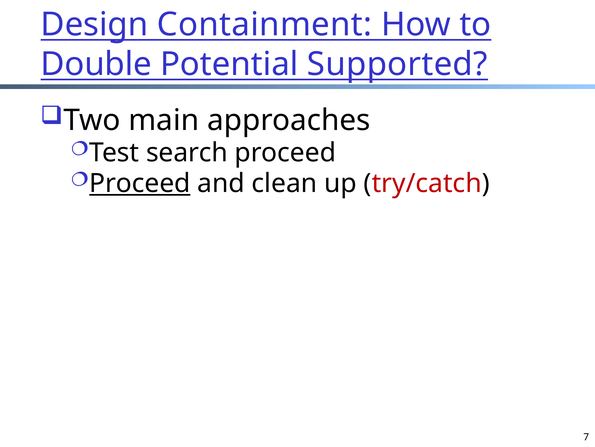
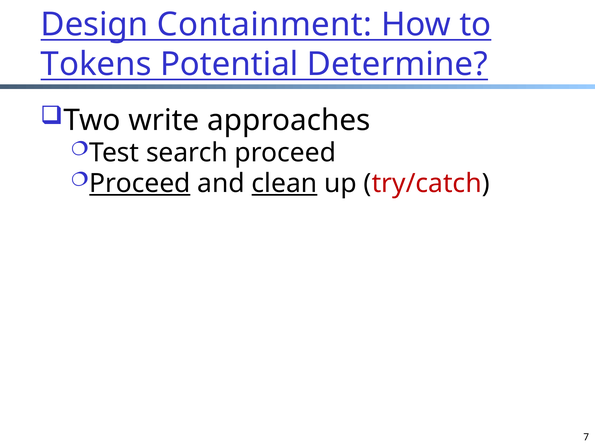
Double: Double -> Tokens
Supported: Supported -> Determine
main: main -> write
clean underline: none -> present
